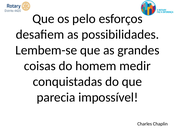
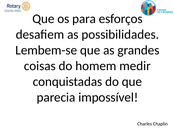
pelo: pelo -> para
